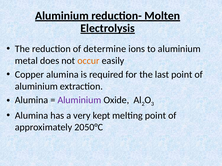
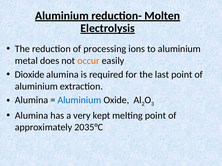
determine: determine -> processing
Copper: Copper -> Dioxide
Aluminium at (79, 100) colour: purple -> blue
2050°C: 2050°C -> 2035°C
